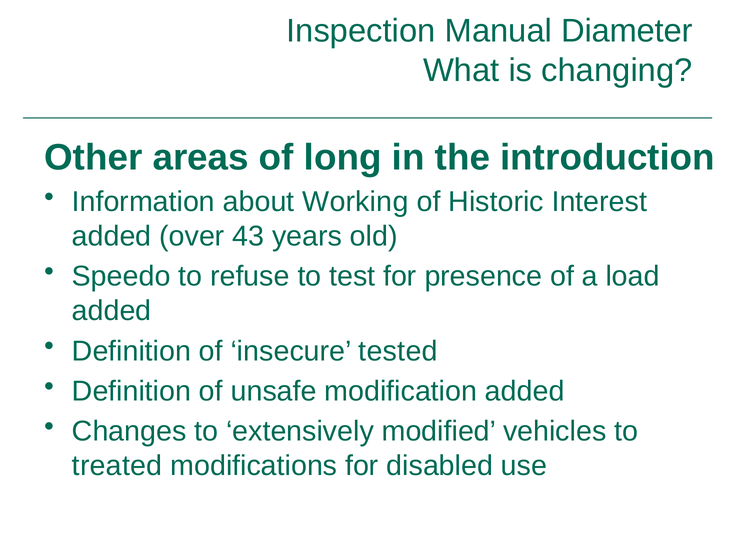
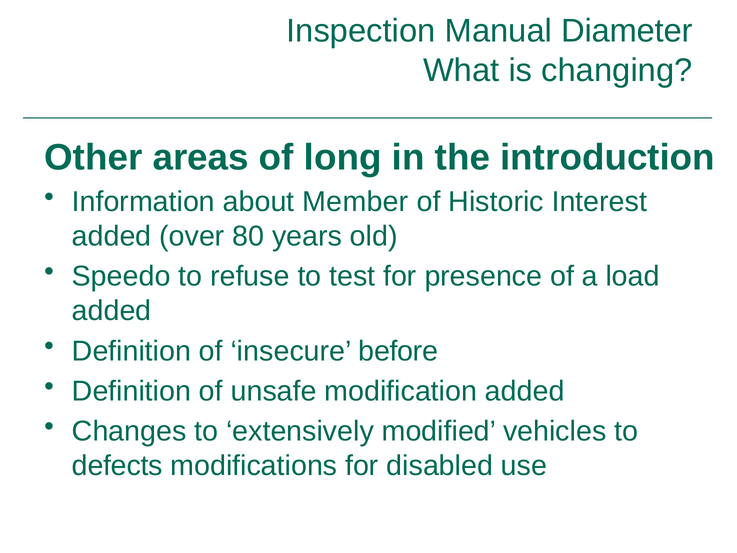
Working: Working -> Member
43: 43 -> 80
tested: tested -> before
treated: treated -> defects
